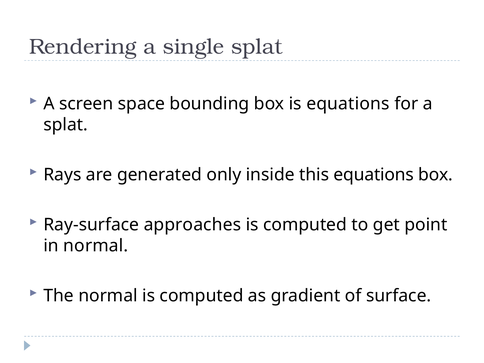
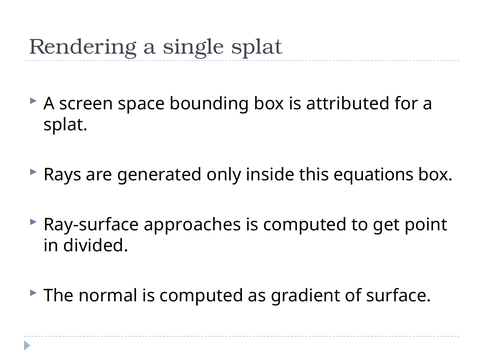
is equations: equations -> attributed
in normal: normal -> divided
